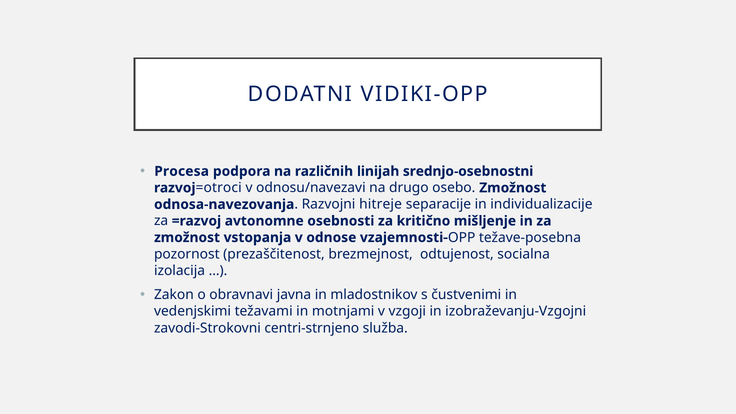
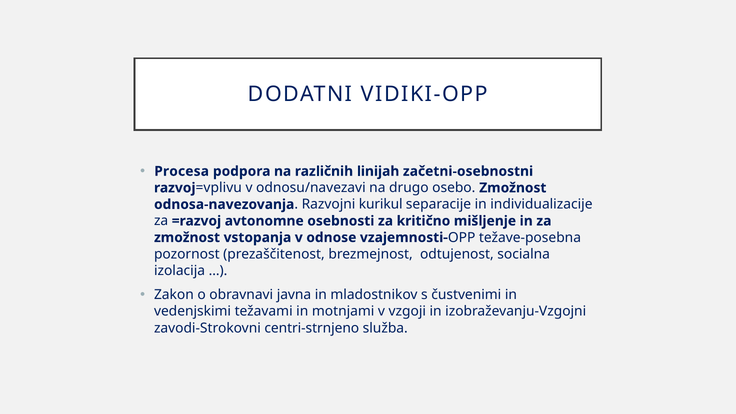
srednjo-osebnostni: srednjo-osebnostni -> začetni-osebnostni
=otroci: =otroci -> =vplivu
hitreje: hitreje -> kurikul
